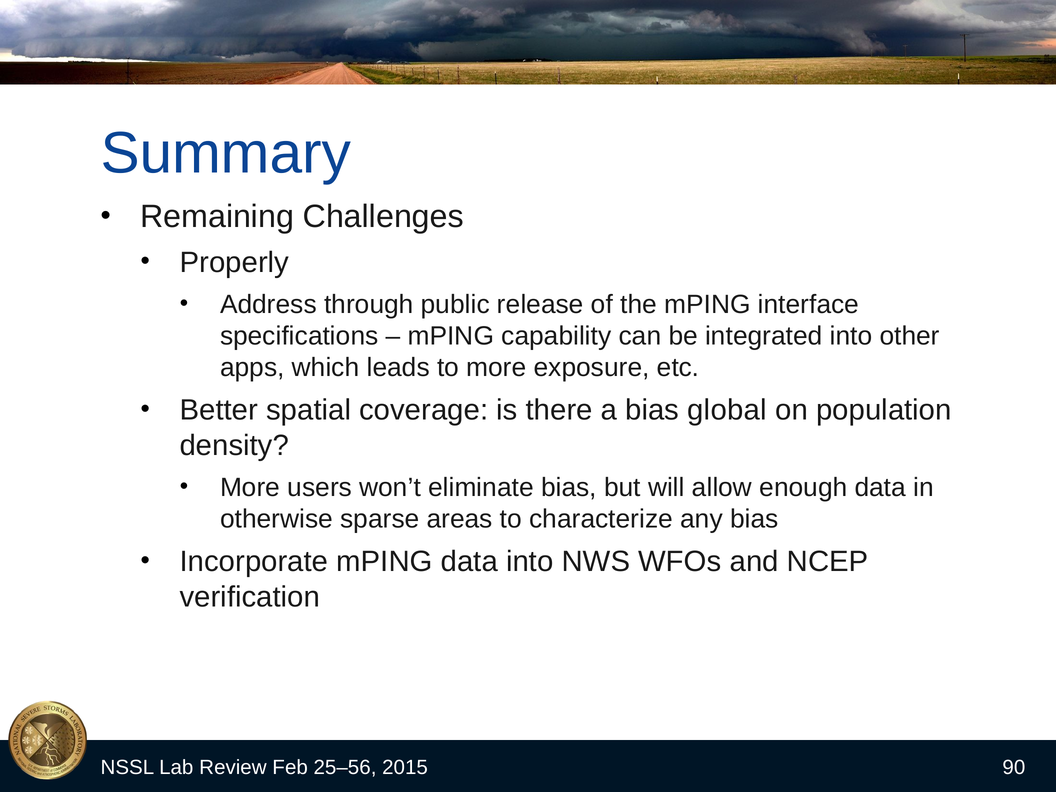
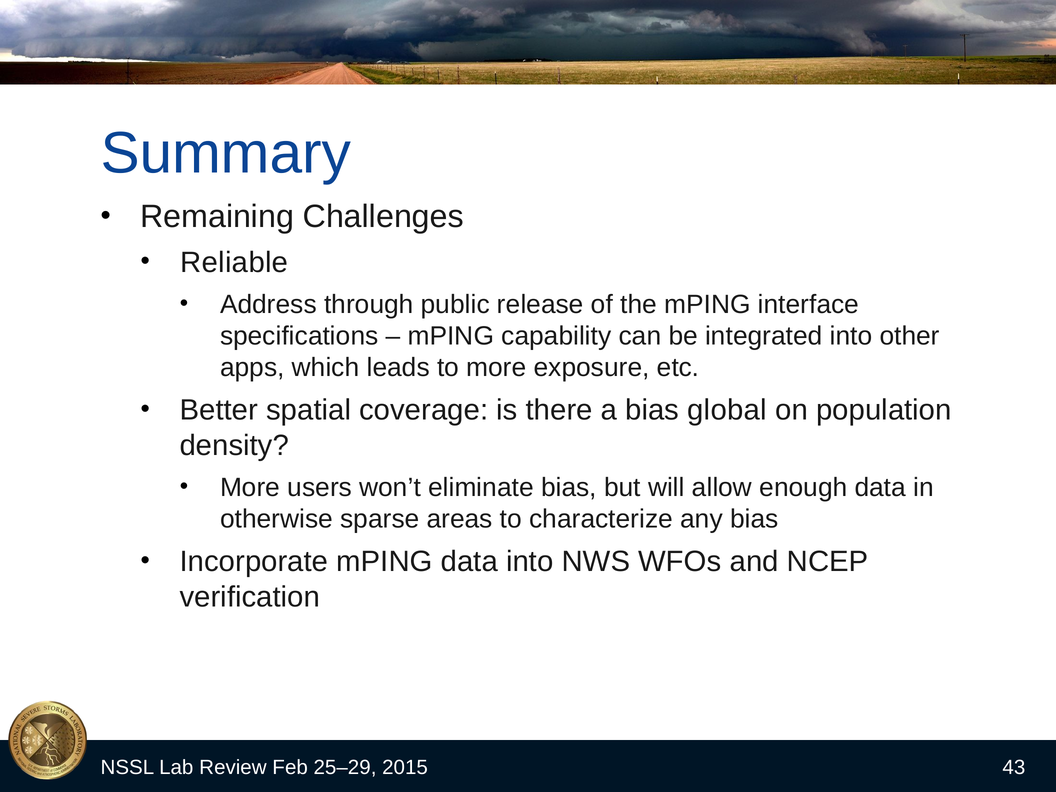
Properly: Properly -> Reliable
25–56: 25–56 -> 25–29
90: 90 -> 43
